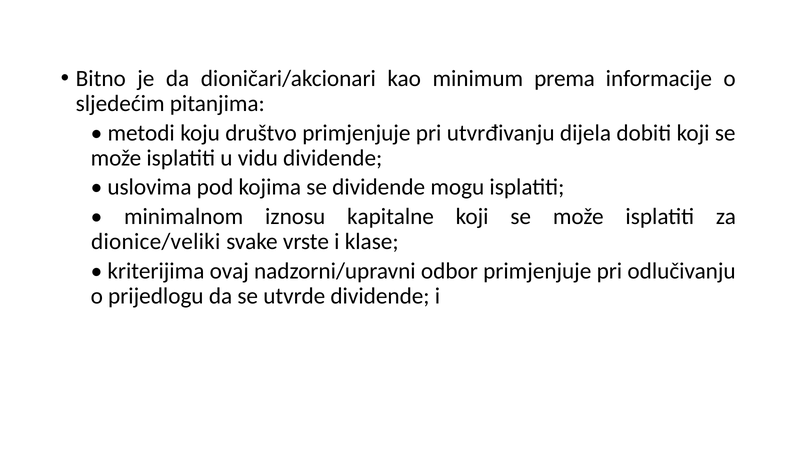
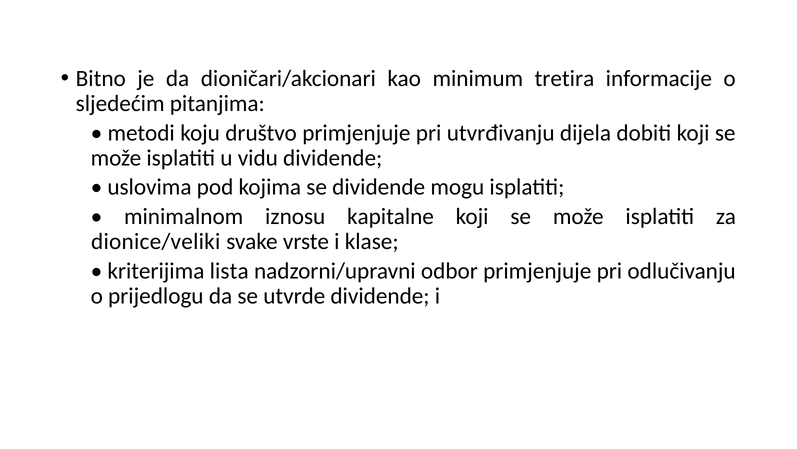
prema: prema -> tretira
ovaj: ovaj -> lista
